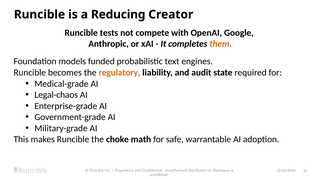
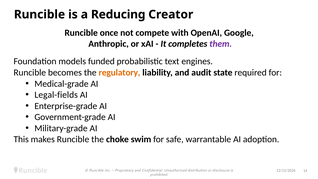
tests: tests -> once
them colour: orange -> purple
Legal-chaos: Legal-chaos -> Legal-fields
math: math -> swim
